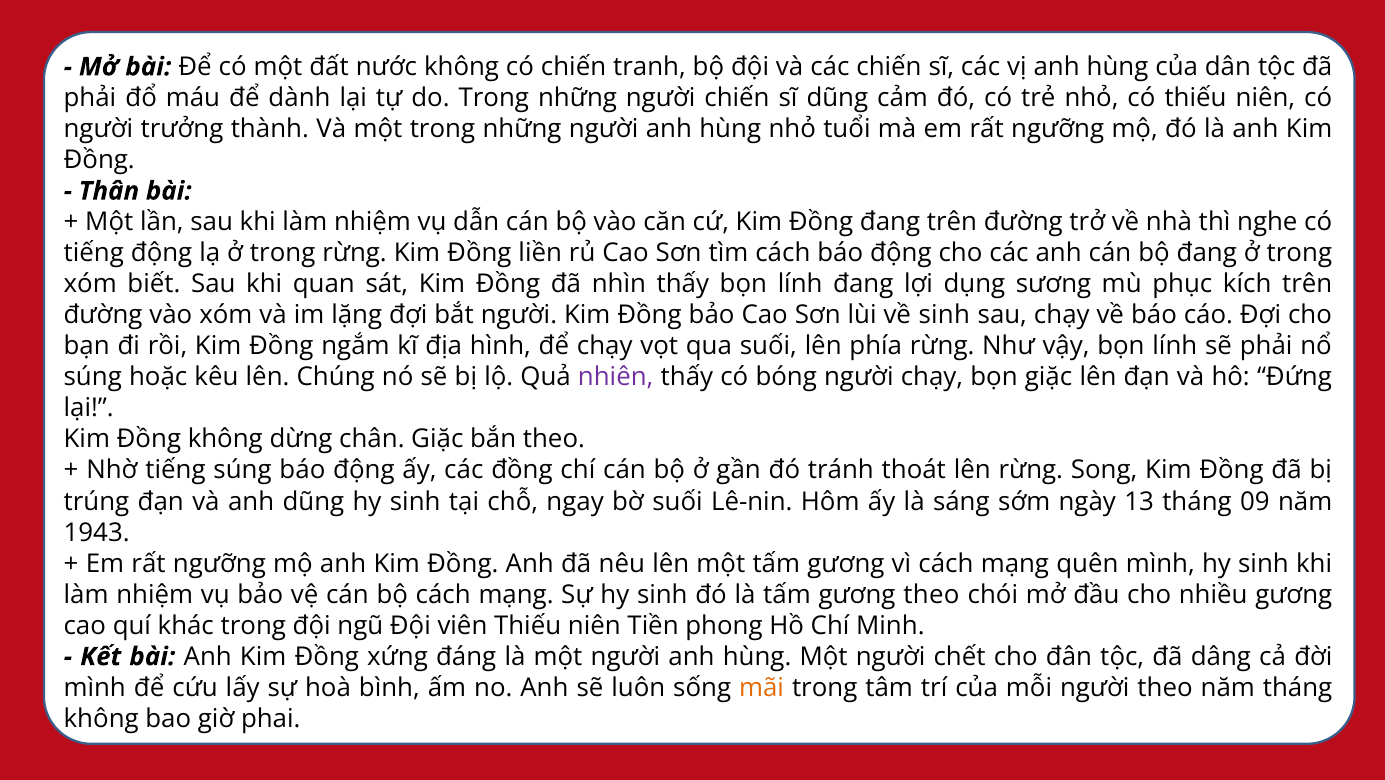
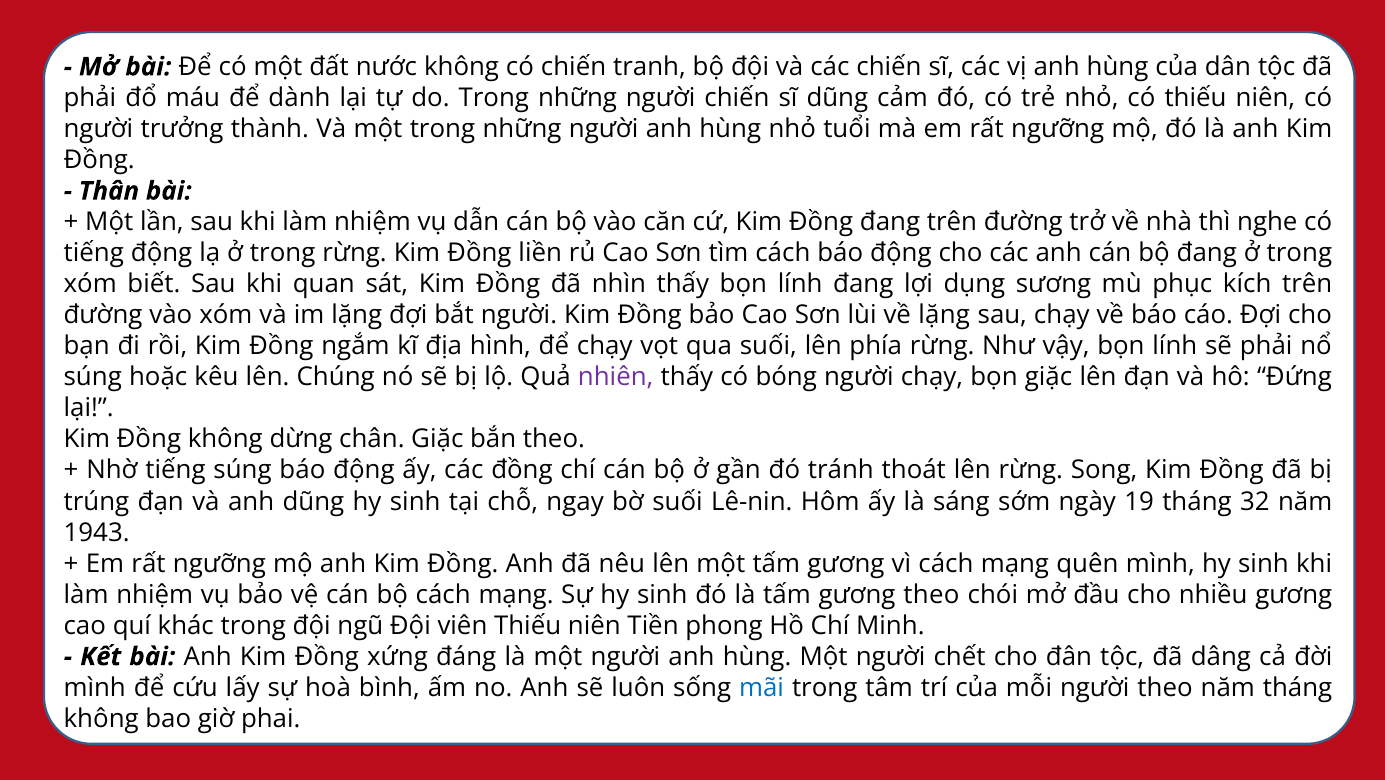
về sinh: sinh -> lặng
13: 13 -> 19
09: 09 -> 32
mãi colour: orange -> blue
